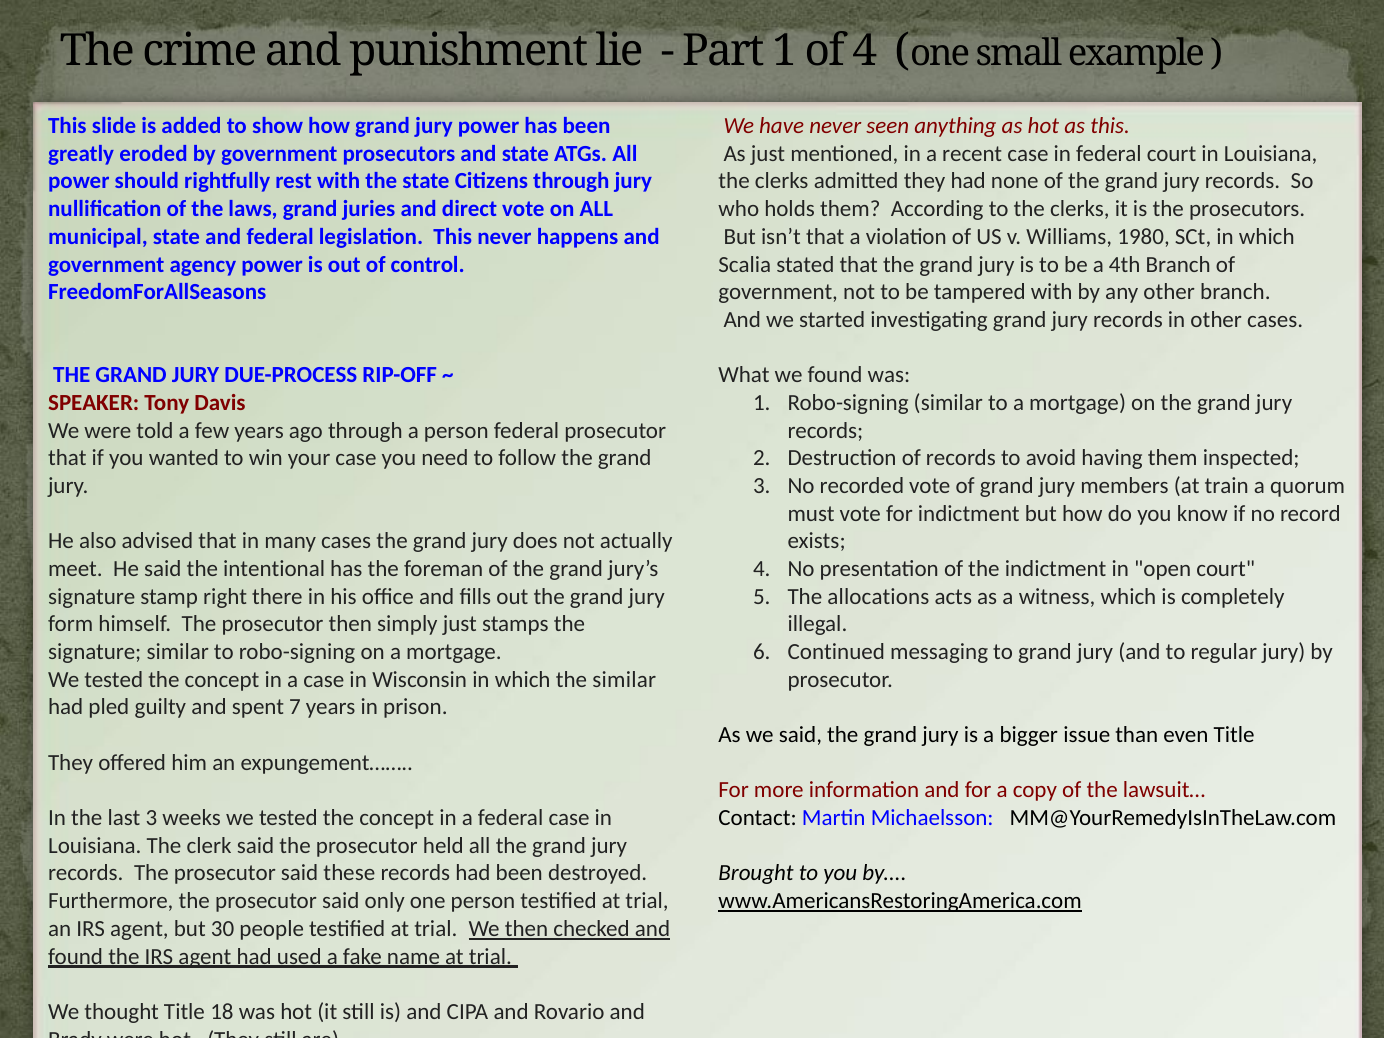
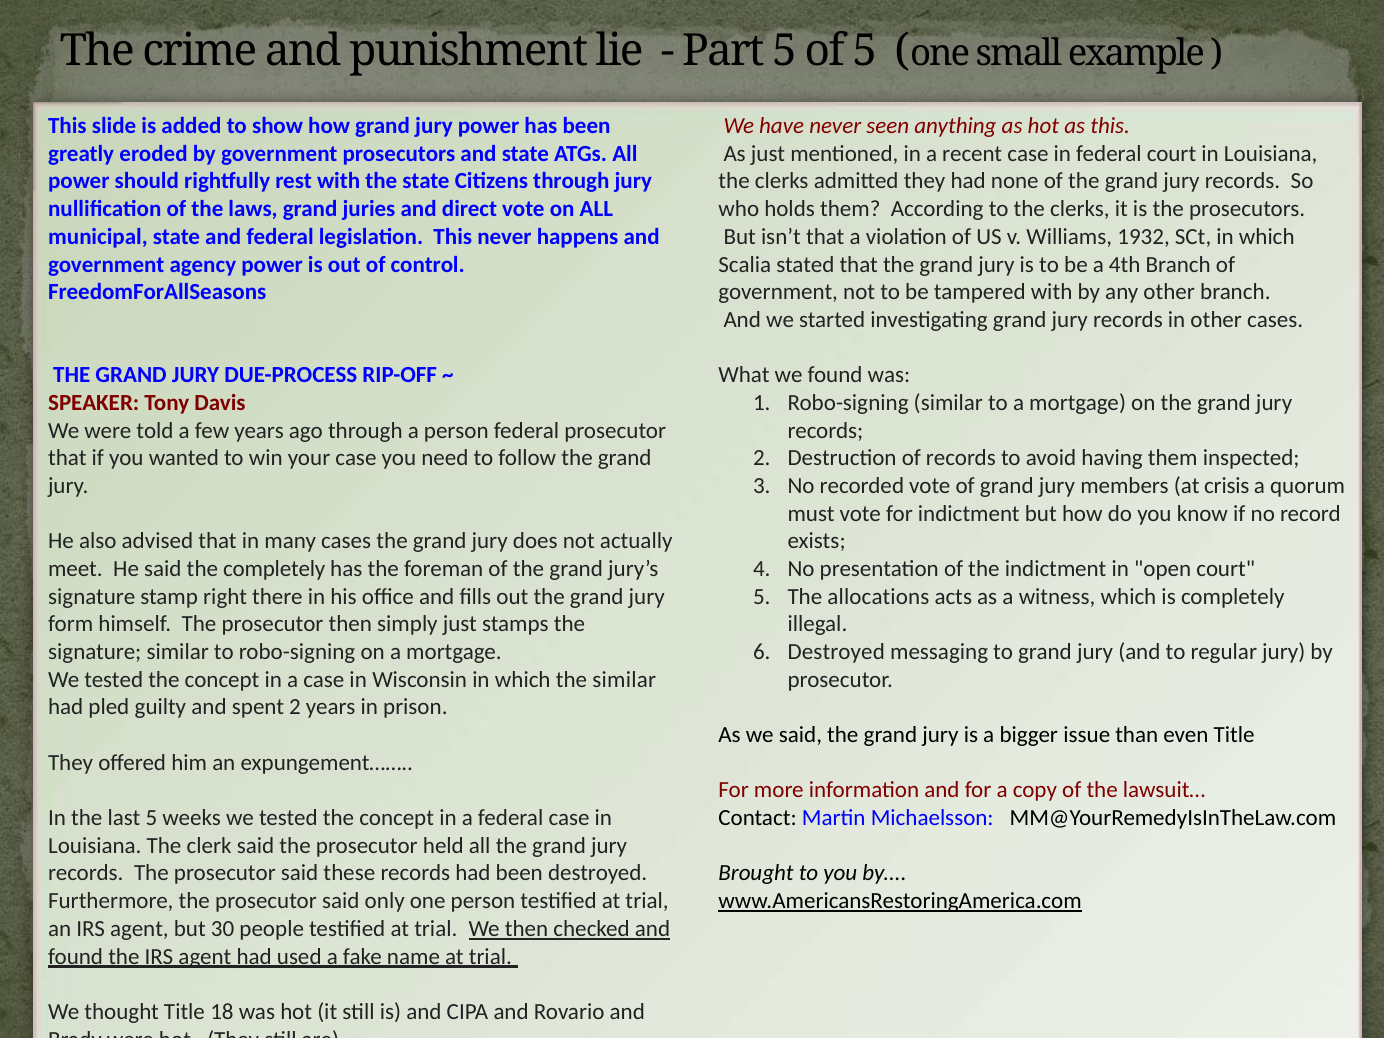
Part 1: 1 -> 5
of 4: 4 -> 5
1980: 1980 -> 1932
train: train -> crisis
the intentional: intentional -> completely
Continued at (836, 652): Continued -> Destroyed
spent 7: 7 -> 2
last 3: 3 -> 5
